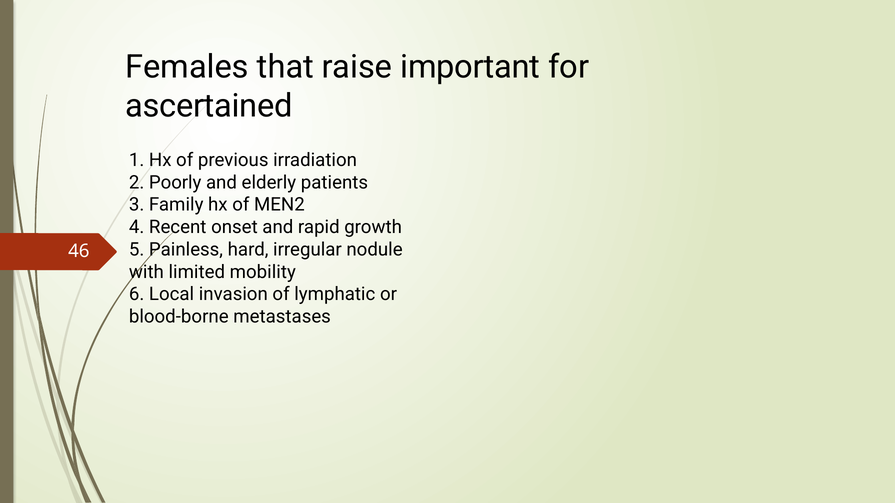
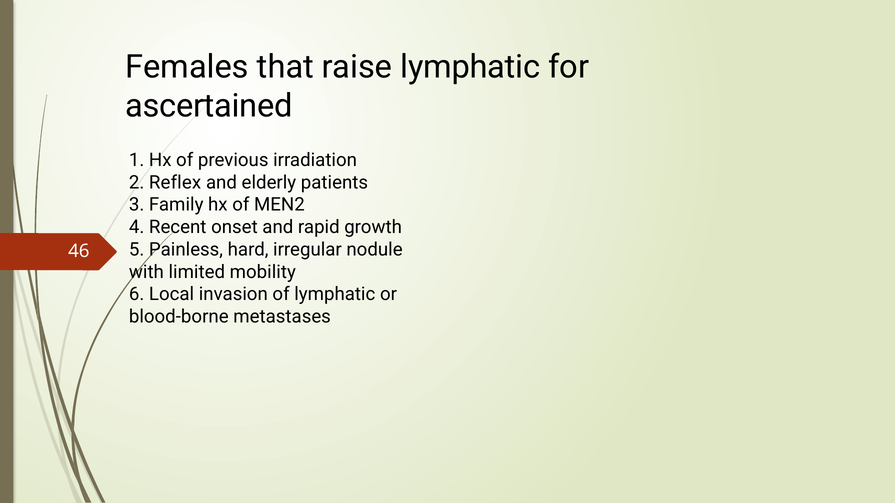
raise important: important -> lymphatic
Poorly: Poorly -> Reflex
